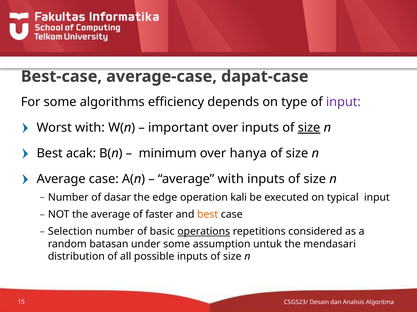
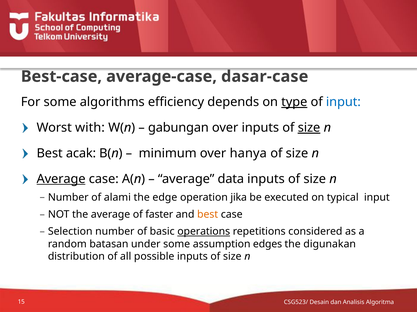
dapat-case: dapat-case -> dasar-case
type underline: none -> present
input at (343, 102) colour: purple -> blue
important: important -> gabungan
Average at (61, 179) underline: none -> present
average with: with -> data
dasar: dasar -> alami
kali: kali -> jika
untuk: untuk -> edges
mendasari: mendasari -> digunakan
